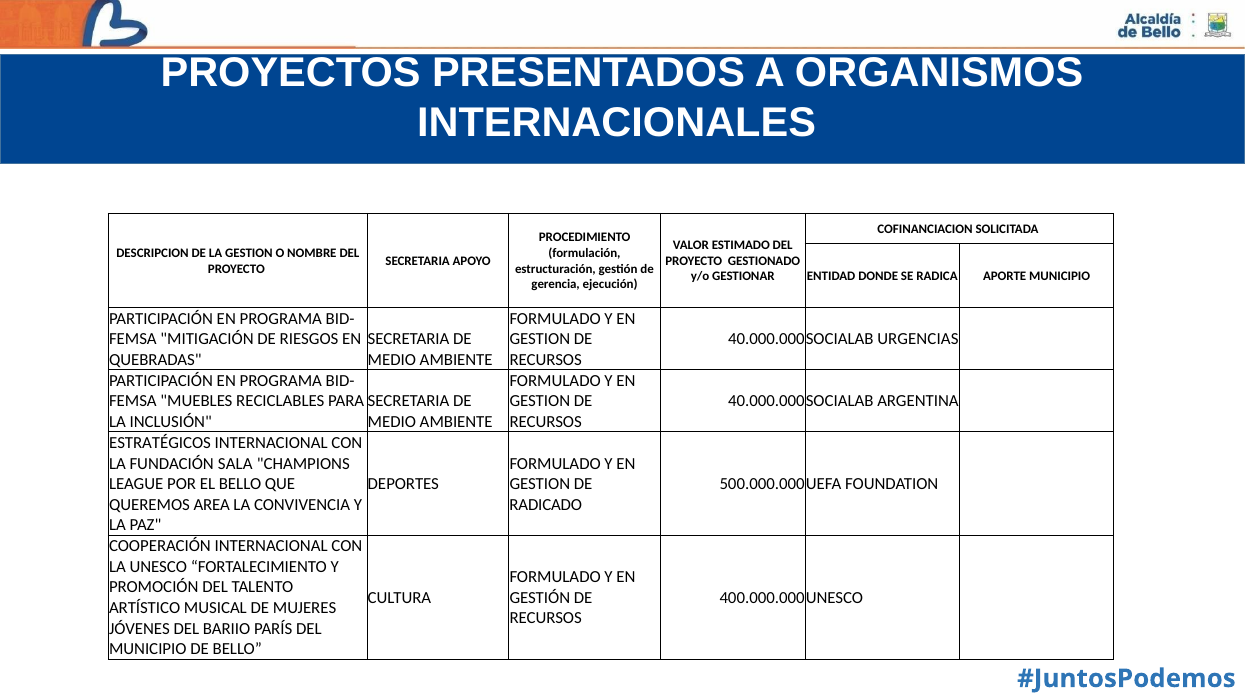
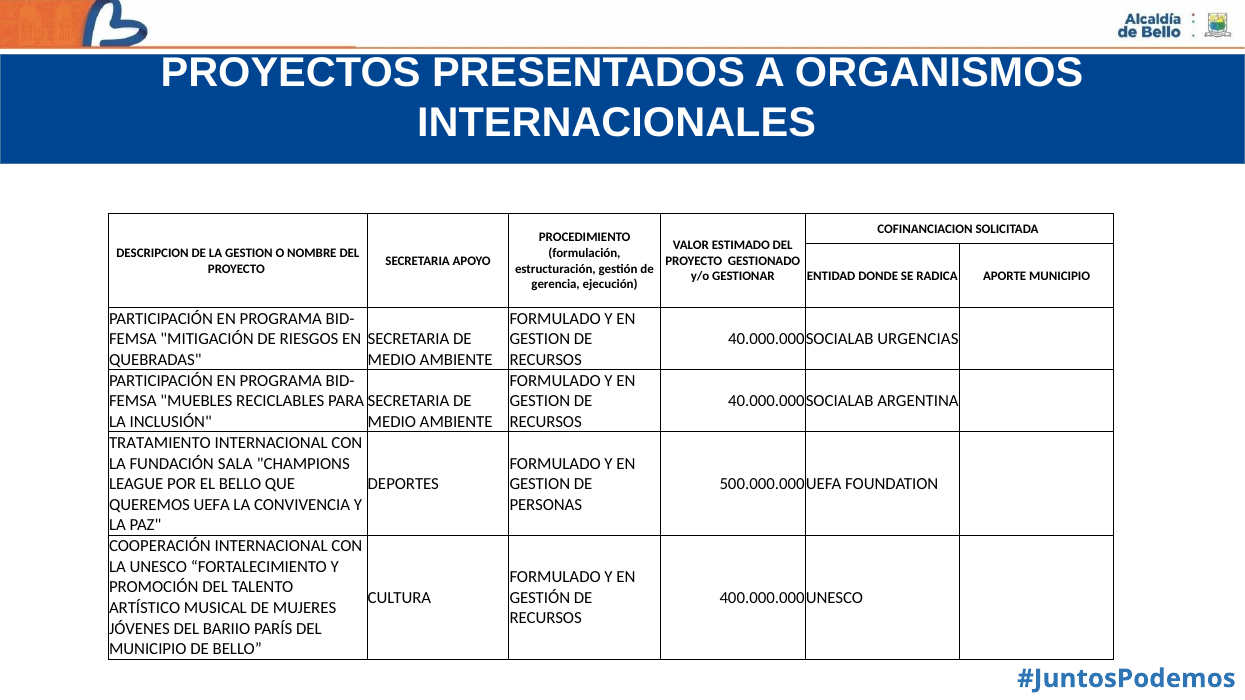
ESTRATÉGICOS: ESTRATÉGICOS -> TRATAMIENTO
AREA: AREA -> UEFA
RADICADO: RADICADO -> PERSONAS
